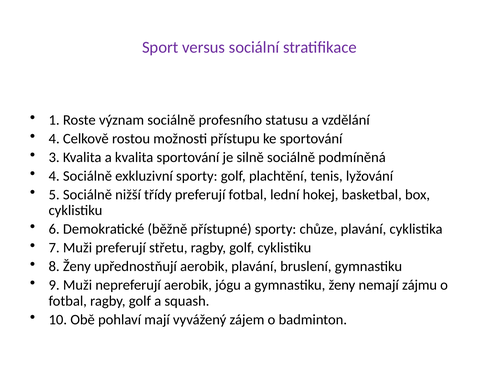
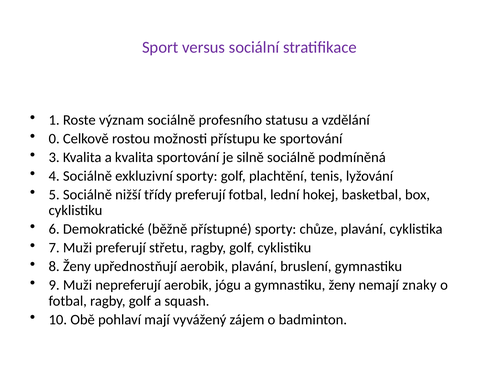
4 at (54, 139): 4 -> 0
zájmu: zájmu -> znaky
